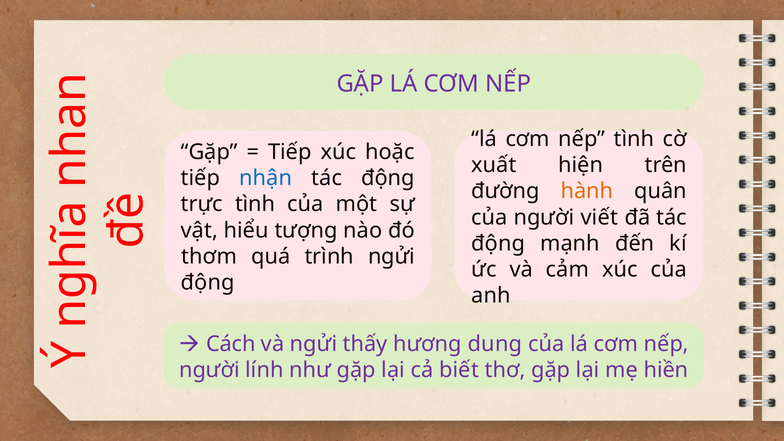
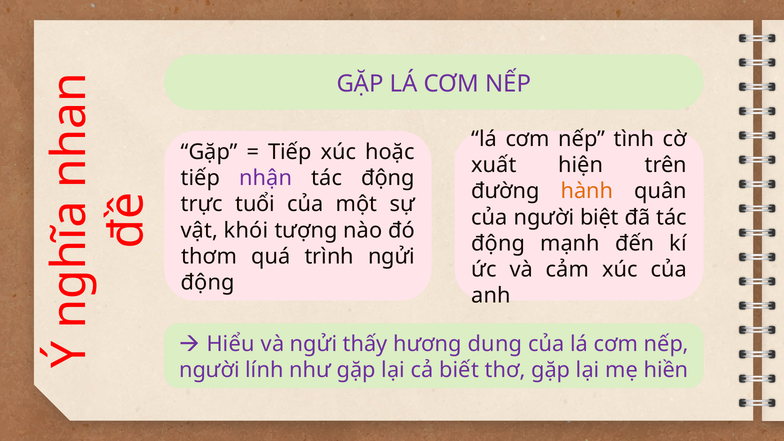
nhận colour: blue -> purple
trực tình: tình -> tuổi
viết: viết -> biệt
hiểu: hiểu -> khói
Cách: Cách -> Hiểu
